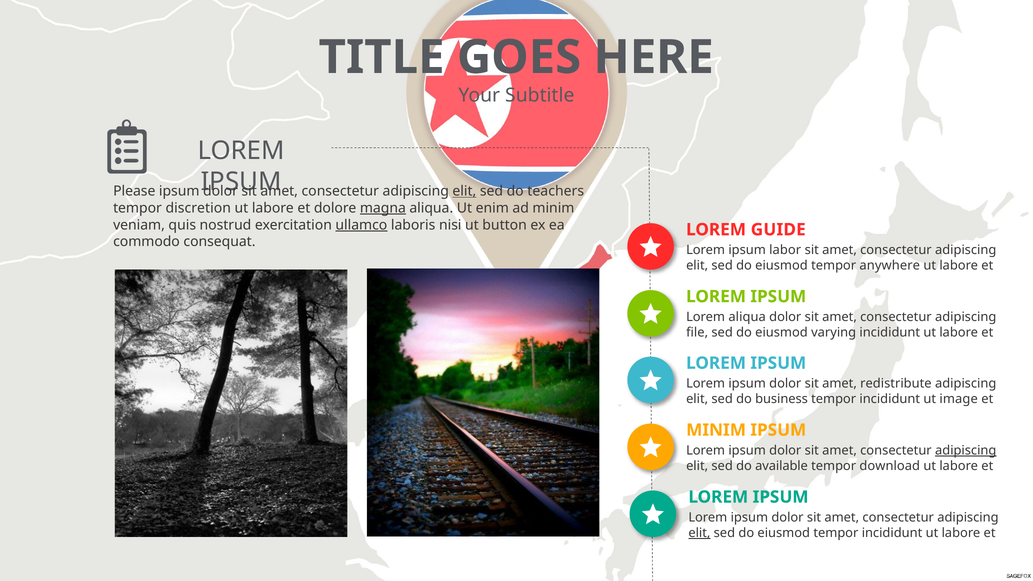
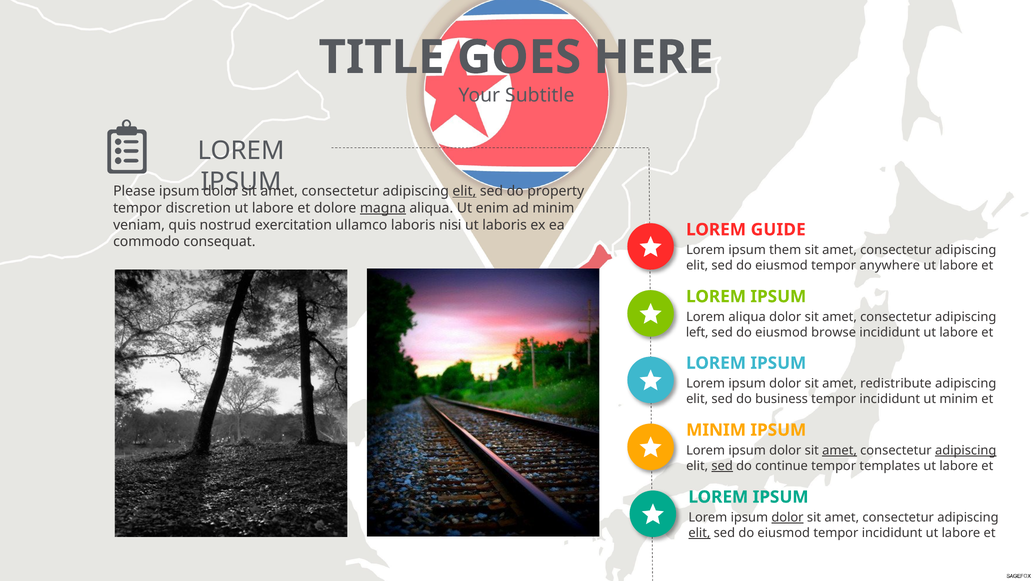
teachers: teachers -> property
ullamco underline: present -> none
ut button: button -> laboris
labor: labor -> them
file: file -> left
varying: varying -> browse
ut image: image -> minim
amet at (840, 450) underline: none -> present
sed at (722, 466) underline: none -> present
available: available -> continue
download: download -> templates
dolor at (787, 517) underline: none -> present
